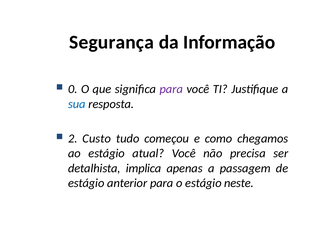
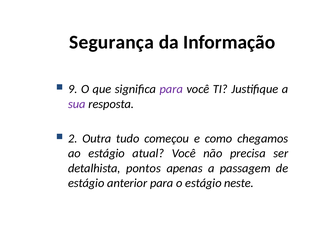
0: 0 -> 9
sua colour: blue -> purple
Custo: Custo -> Outra
implica: implica -> pontos
